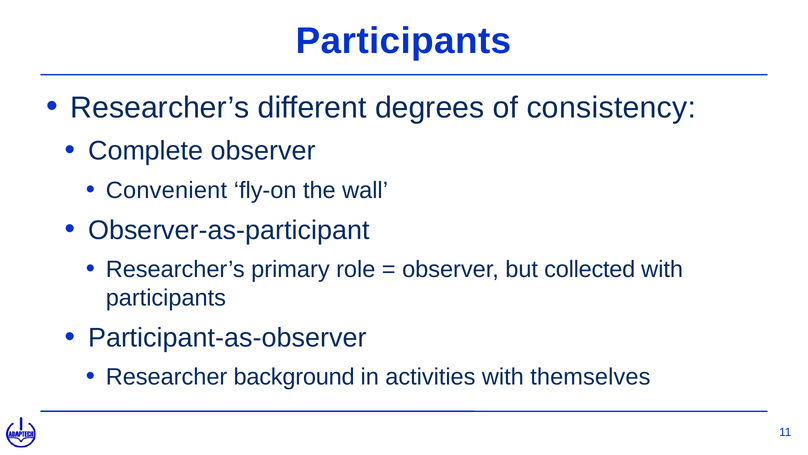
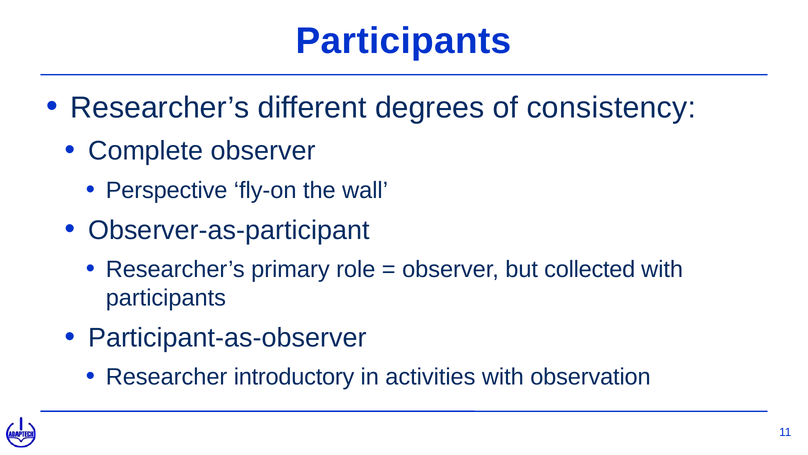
Convenient: Convenient -> Perspective
background: background -> introductory
themselves: themselves -> observation
